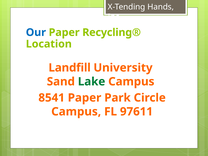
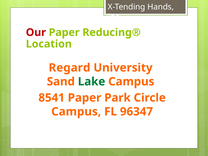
Our colour: blue -> red
Recycling®: Recycling® -> Reducing®
Landfill: Landfill -> Regard
97611: 97611 -> 96347
